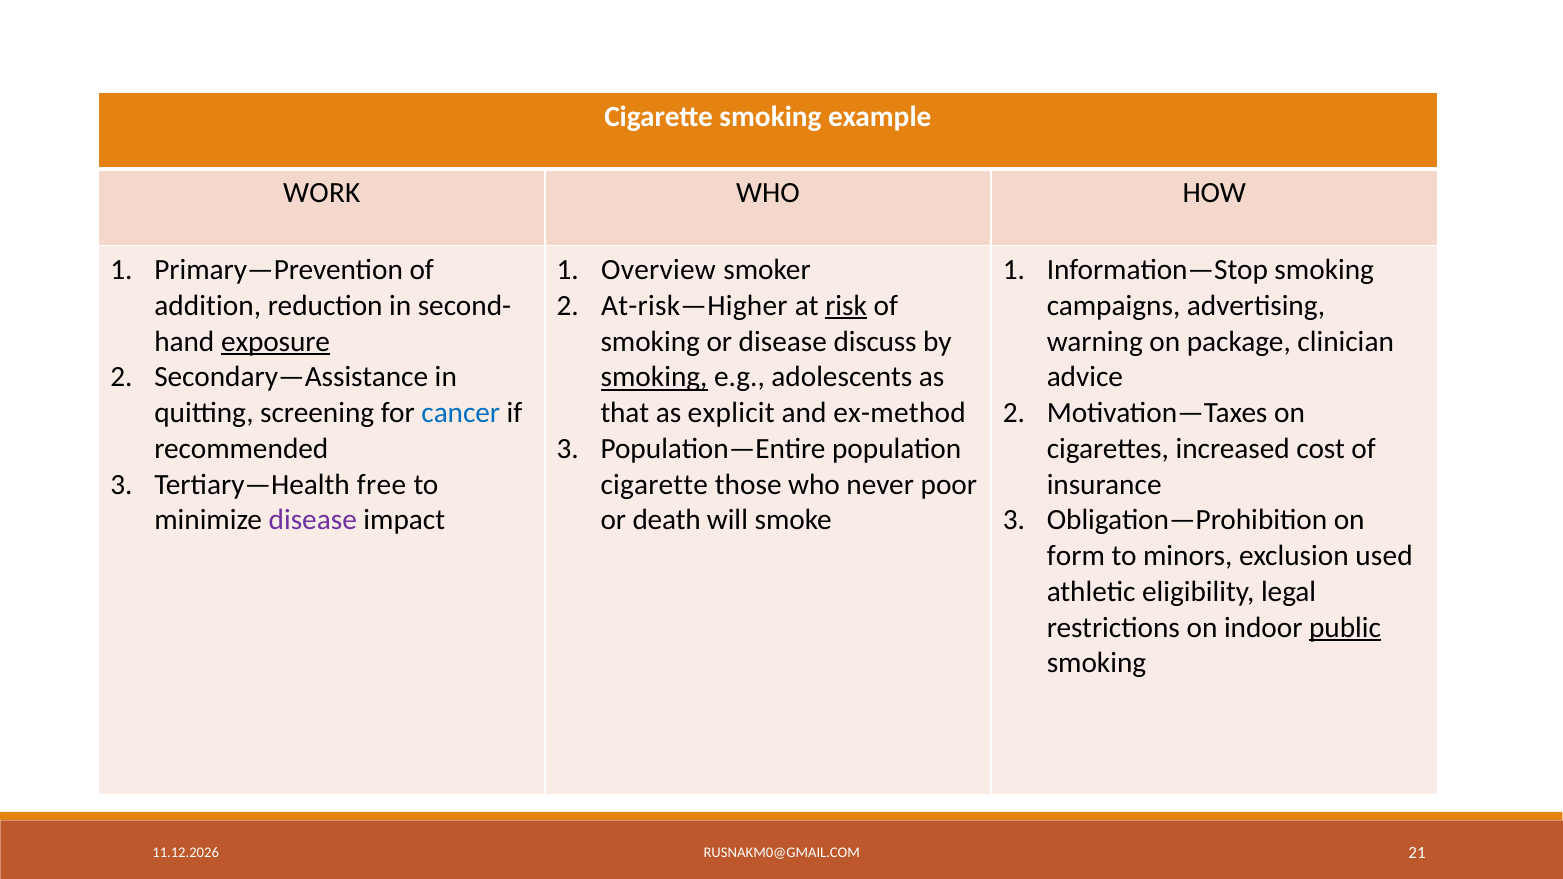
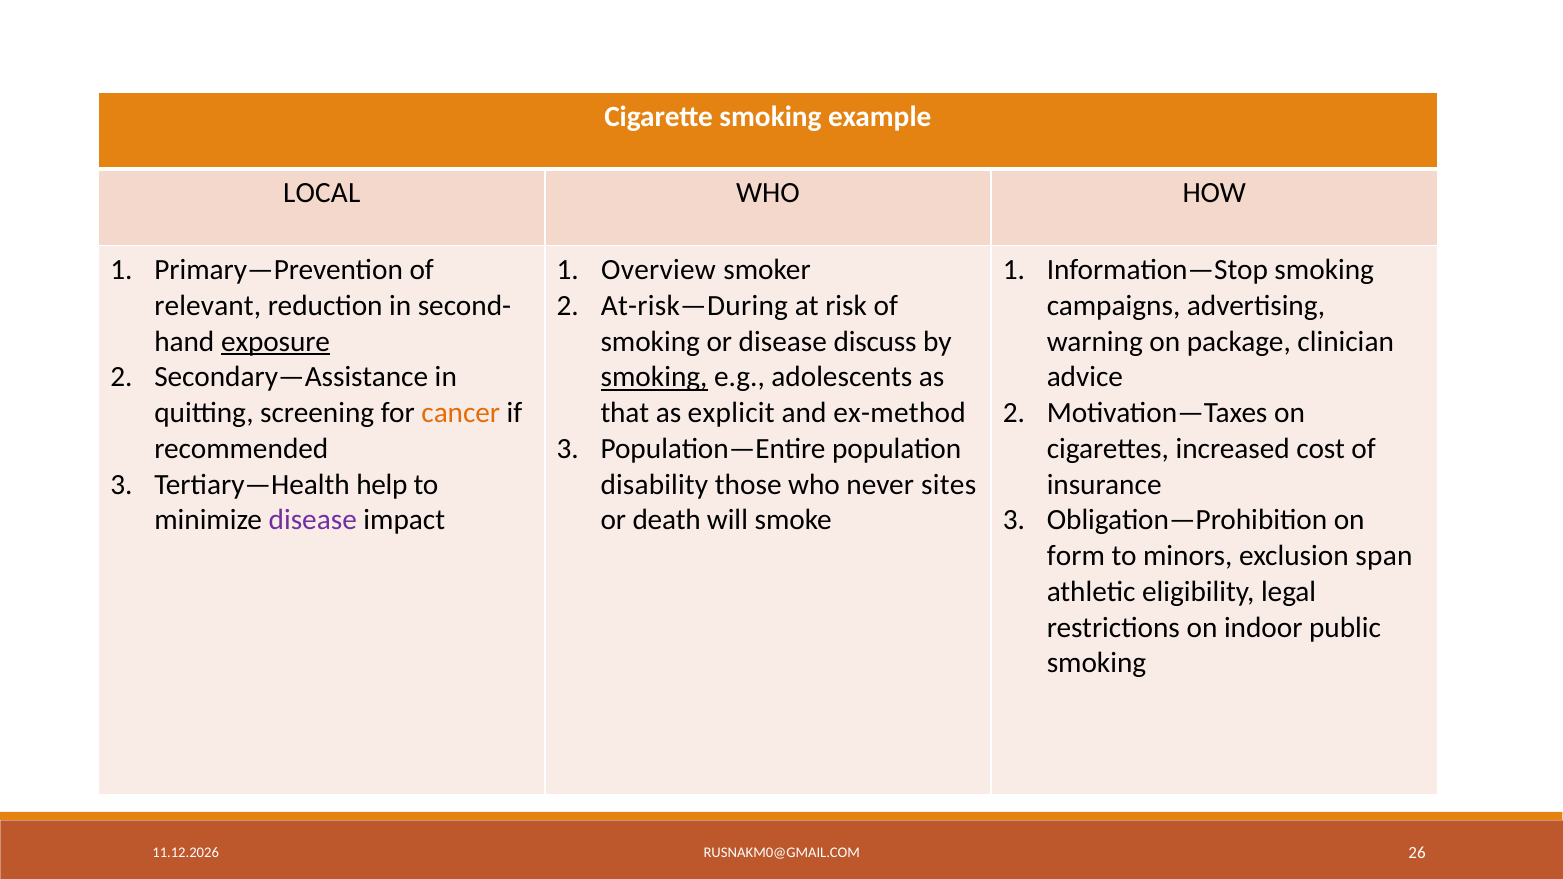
WORK: WORK -> LOCAL
addition: addition -> relevant
At-risk—Higher: At-risk—Higher -> At-risk—During
risk underline: present -> none
cancer colour: blue -> orange
free: free -> help
cigarette at (654, 485): cigarette -> disability
poor: poor -> sites
used: used -> span
public underline: present -> none
21: 21 -> 26
